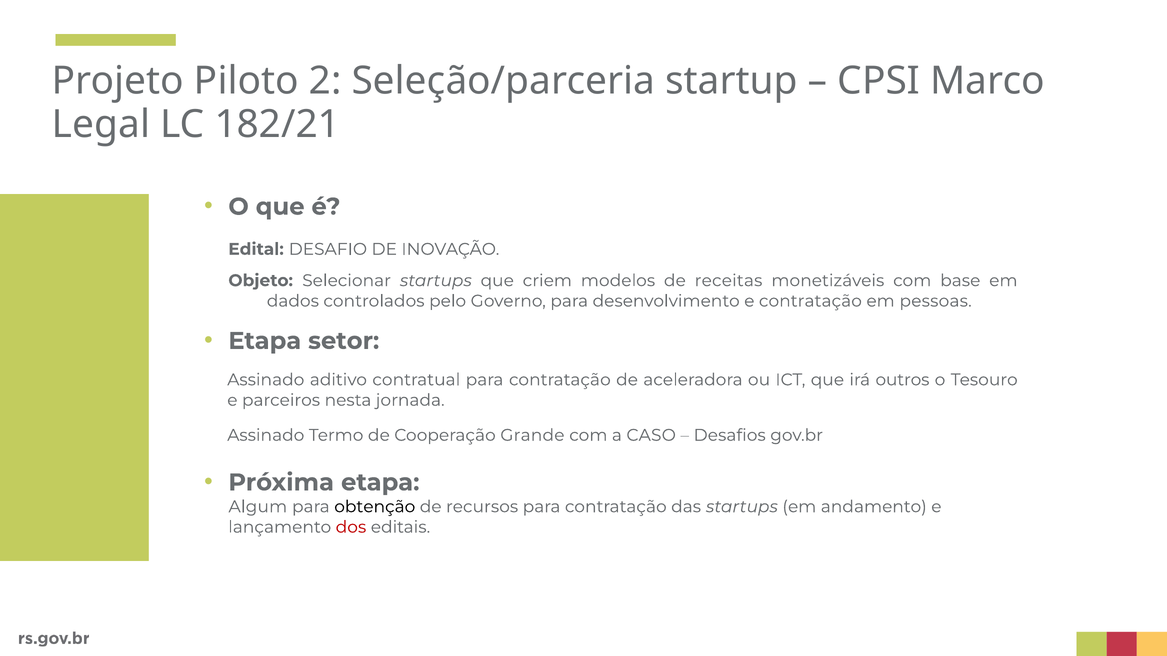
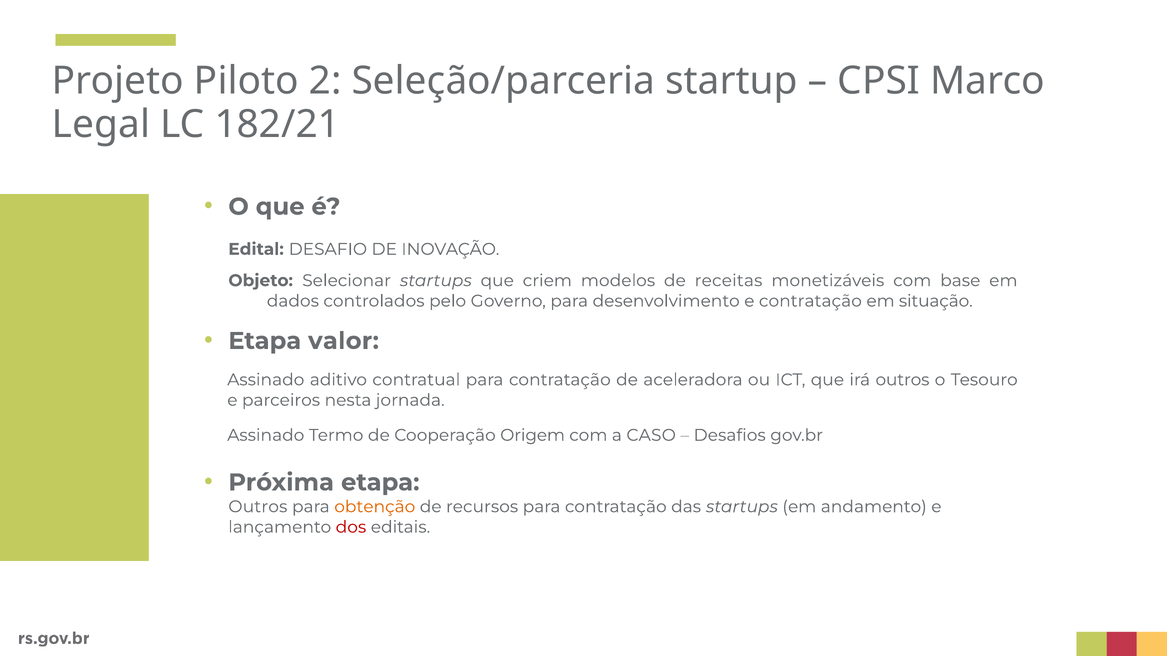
pessoas: pessoas -> situação
setor: setor -> valor
Grande: Grande -> Origem
Algum at (258, 507): Algum -> Outros
obtenção colour: black -> orange
